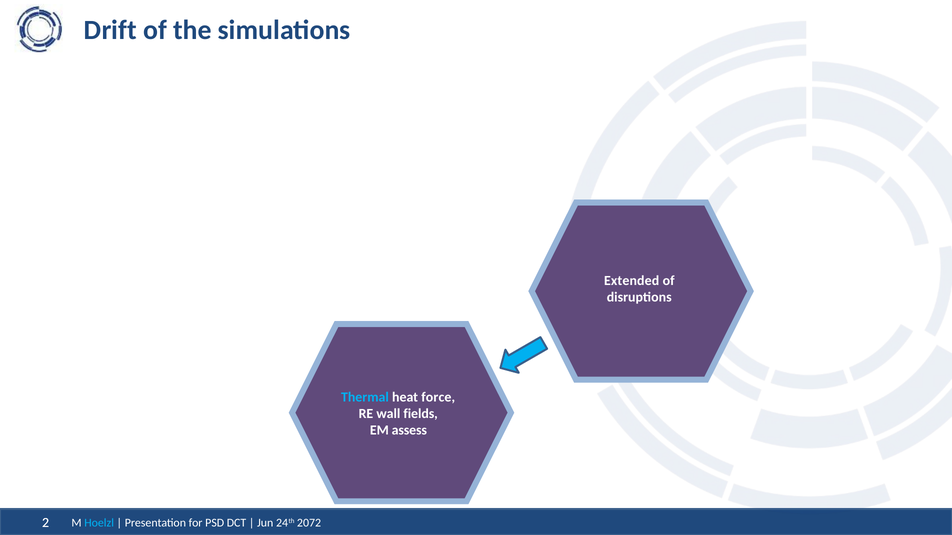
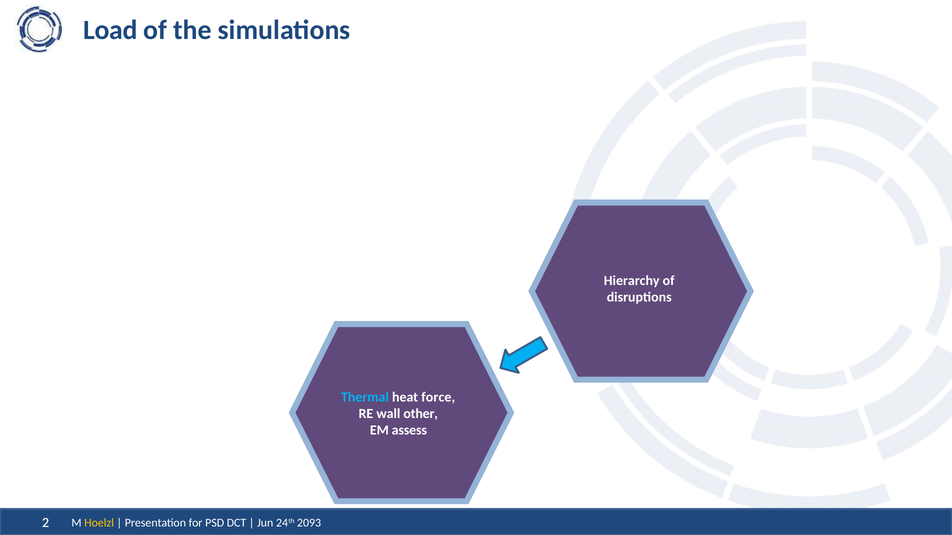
Drift: Drift -> Load
Extended: Extended -> Hierarchy
fields: fields -> other
Hoelzl colour: light blue -> yellow
2072: 2072 -> 2093
